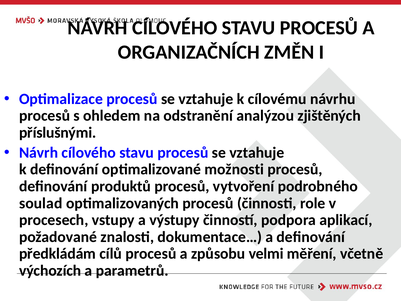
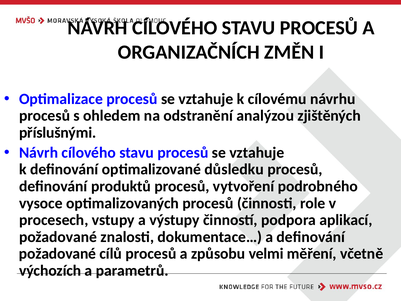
možnosti: možnosti -> důsledku
soulad: soulad -> vysoce
předkládám at (58, 254): předkládám -> požadované
